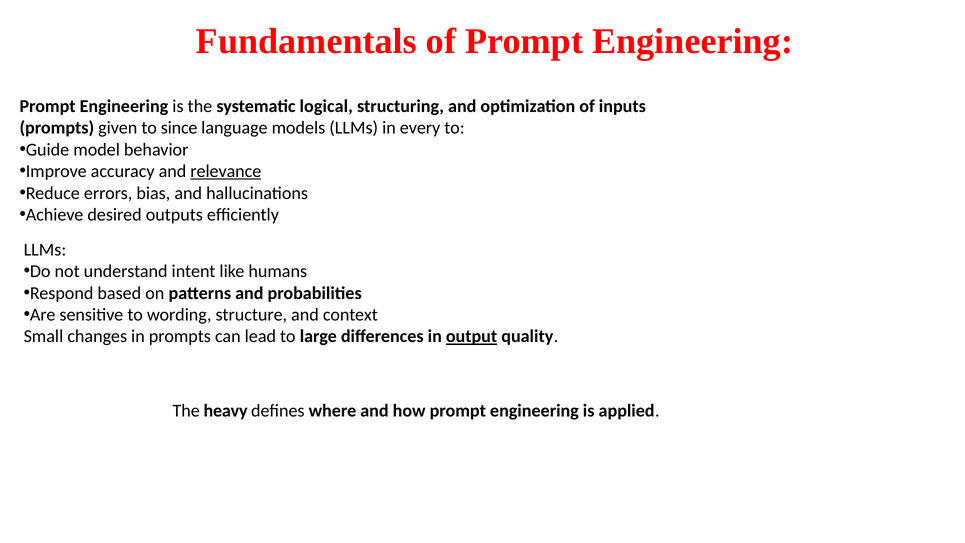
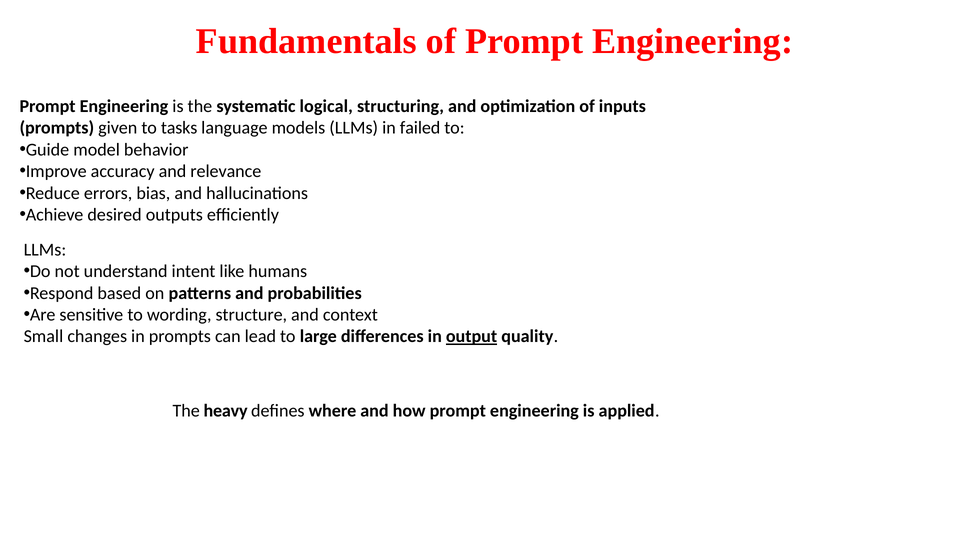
since: since -> tasks
every: every -> failed
relevance underline: present -> none
